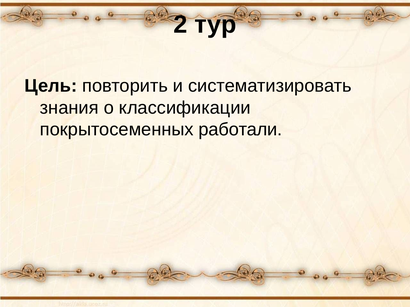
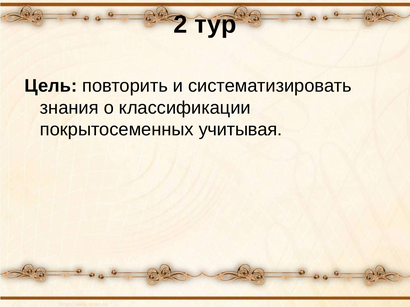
работали: работали -> учитывая
